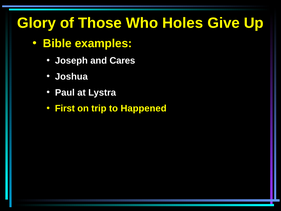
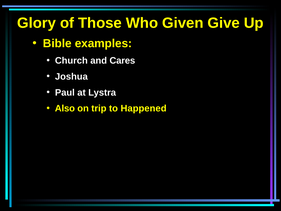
Holes: Holes -> Given
Joseph: Joseph -> Church
First: First -> Also
